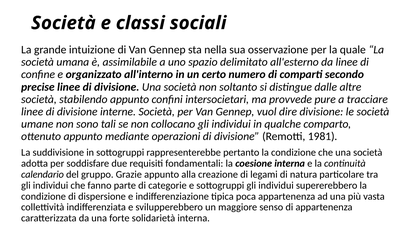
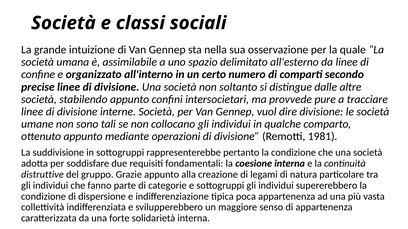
calendario: calendario -> distruttive
